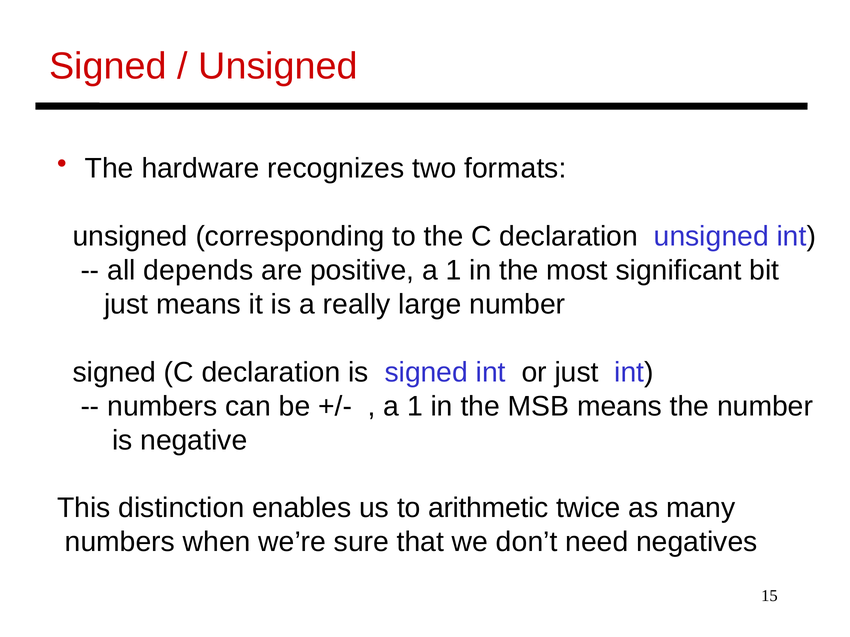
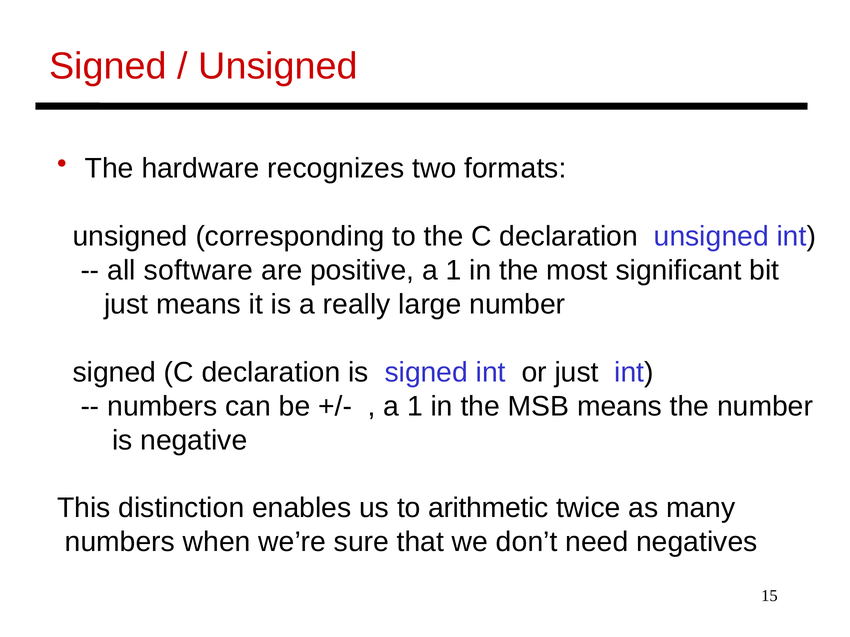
depends: depends -> software
